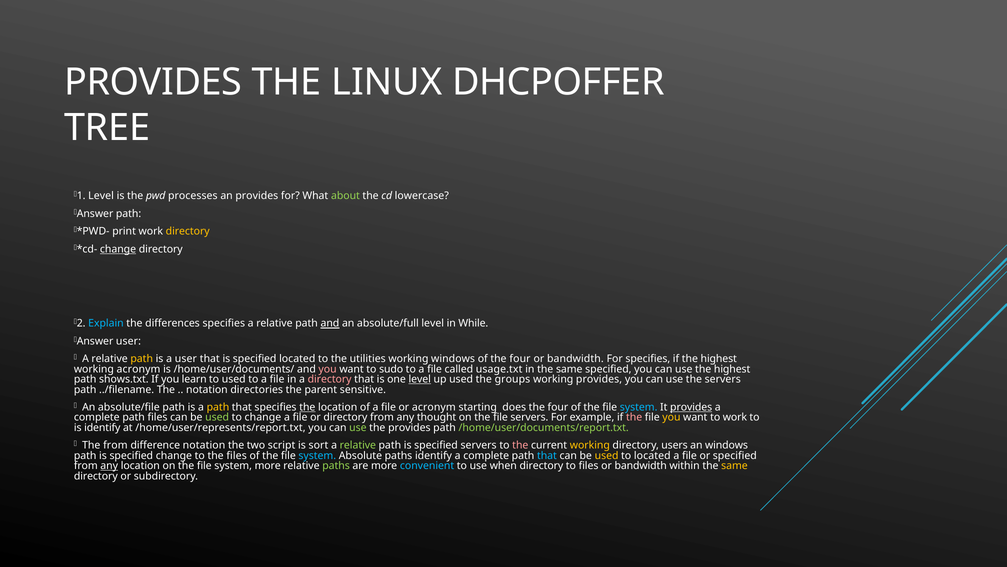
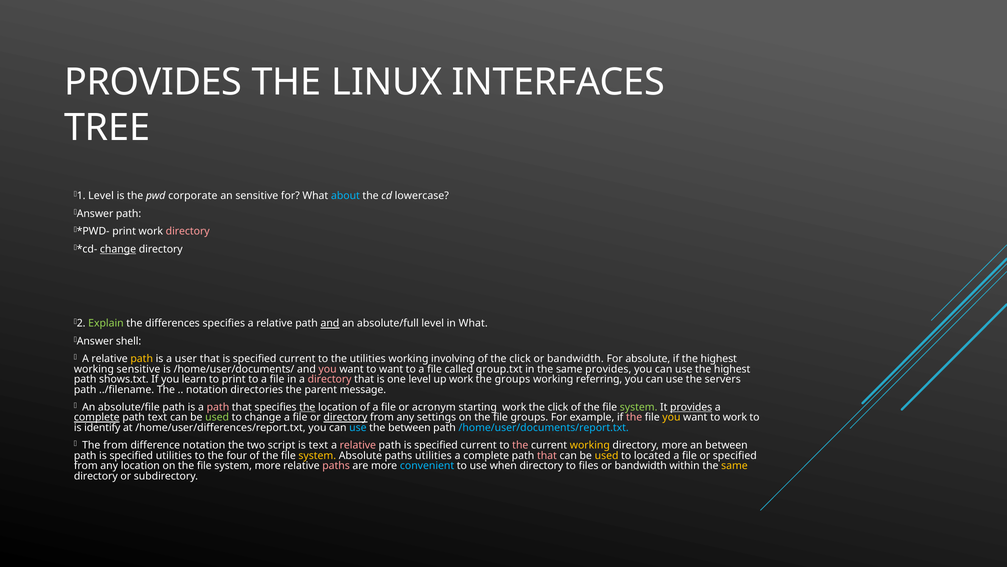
DHCPOFFER: DHCPOFFER -> INTERFACES
processes: processes -> corporate
an provides: provides -> sensitive
about colour: light green -> light blue
directory at (188, 231) colour: yellow -> pink
Explain colour: light blue -> light green
in While: While -> What
user at (128, 341): user -> shell
that is specified located: located -> current
working windows: windows -> involving
of the four: four -> click
For specifies: specifies -> absolute
working acronym: acronym -> sensitive
to sudo: sudo -> want
usage.txt: usage.txt -> group.txt
same specified: specified -> provides
to used: used -> print
level at (420, 379) underline: present -> none
up used: used -> work
working provides: provides -> referring
sensitive: sensitive -> message
path at (218, 407) colour: yellow -> pink
starting does: does -> work
four at (558, 407): four -> click
system at (639, 407) colour: light blue -> light green
complete at (97, 417) underline: none -> present
path files: files -> text
directory at (345, 417) underline: none -> present
thought: thought -> settings
file servers: servers -> groups
/home/user/represents/report.txt: /home/user/represents/report.txt -> /home/user/differences/report.txt
use at (358, 427) colour: light green -> light blue
the provides: provides -> between
/home/user/documents/report.txt colour: light green -> light blue
is sort: sort -> text
relative at (358, 445) colour: light green -> pink
path is specified servers: servers -> current
directory users: users -> more
an windows: windows -> between
specified change: change -> utilities
the files: files -> four
system at (317, 455) colour: light blue -> yellow
paths identify: identify -> utilities
that at (547, 455) colour: light blue -> pink
any at (109, 465) underline: present -> none
paths at (336, 465) colour: light green -> pink
